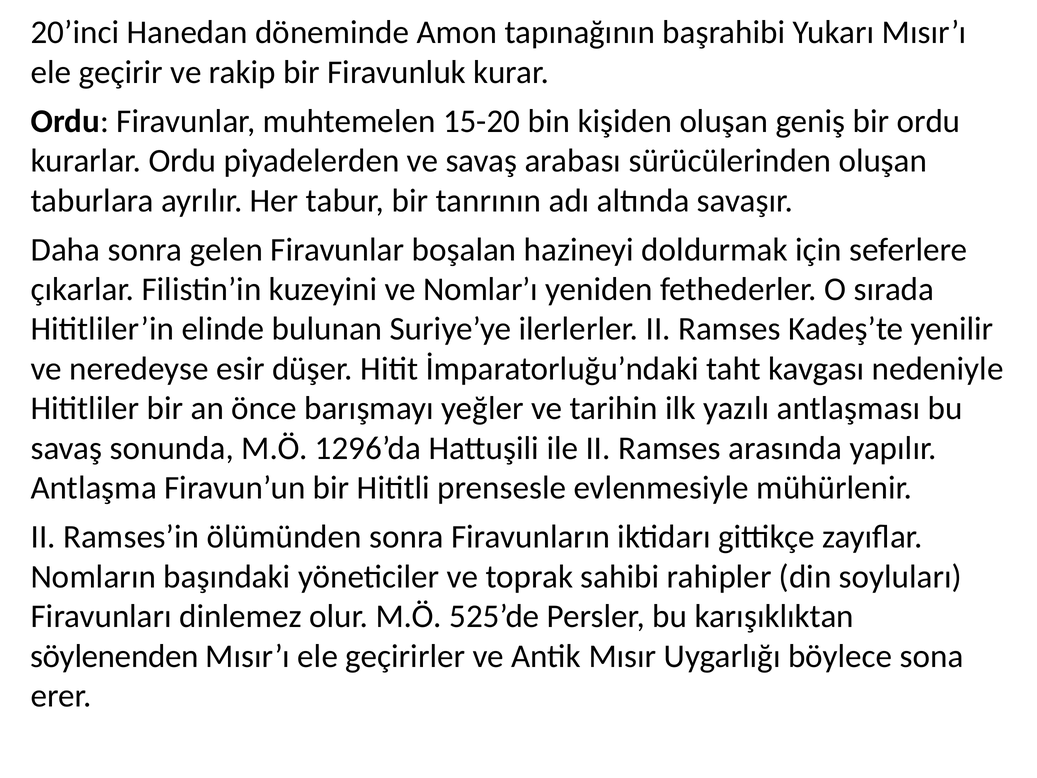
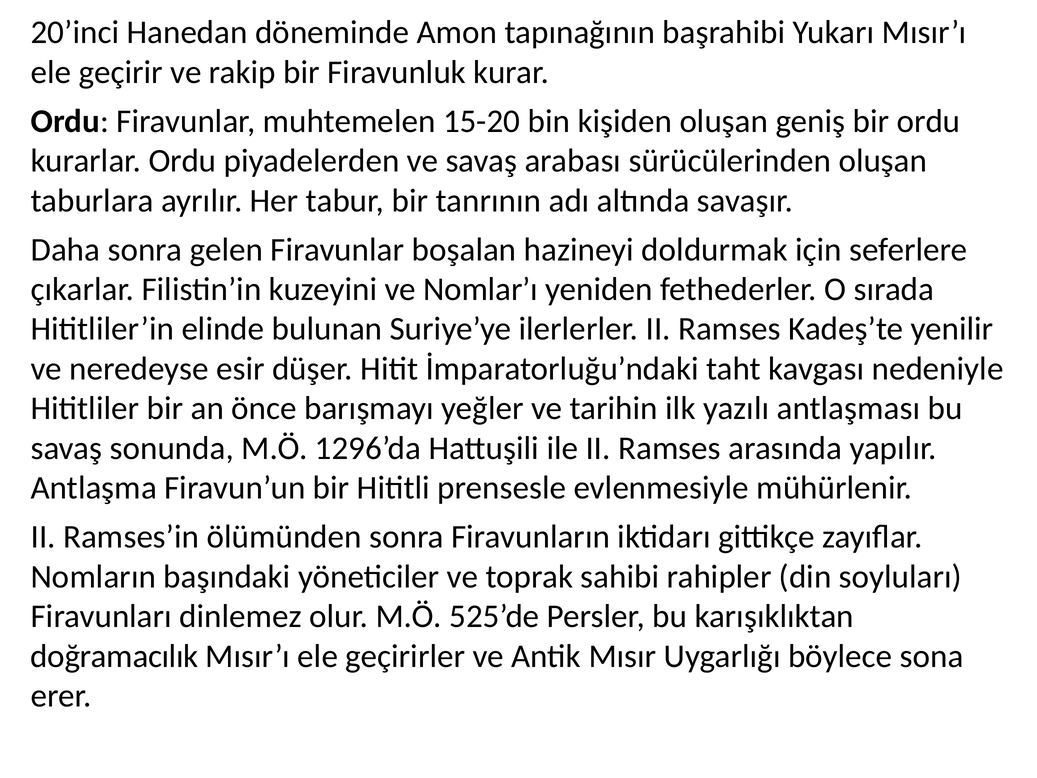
söylenenden: söylenenden -> doğramacılık
